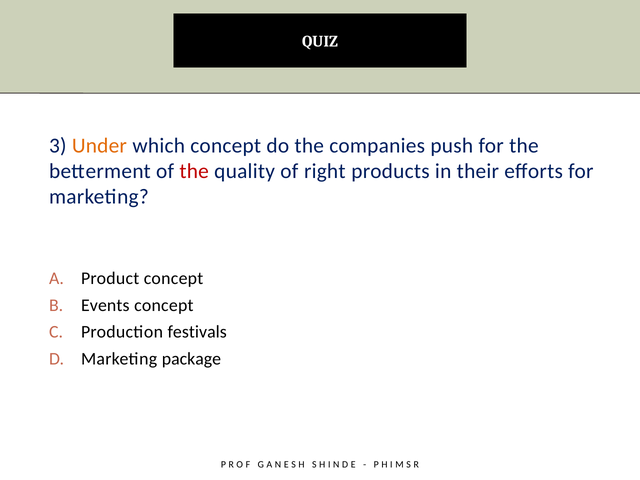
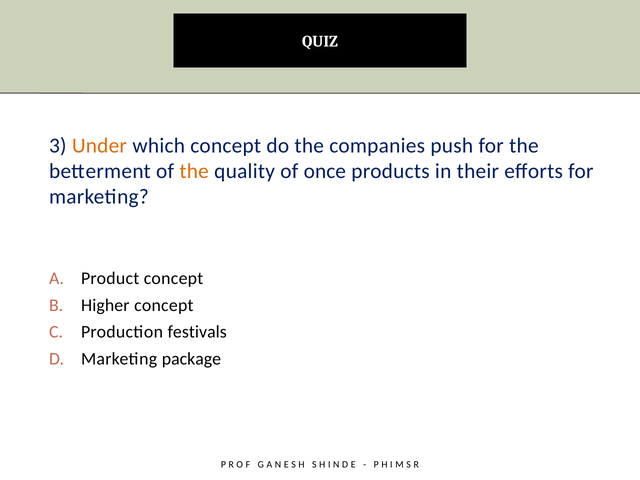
the at (194, 171) colour: red -> orange
right: right -> once
Events: Events -> Higher
